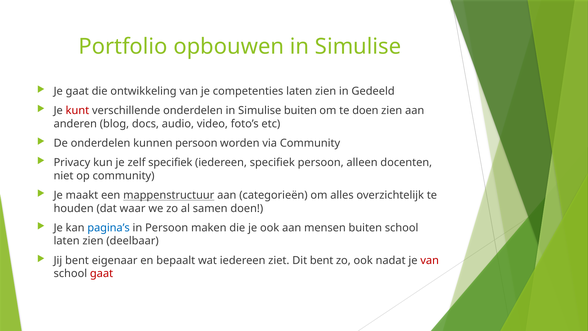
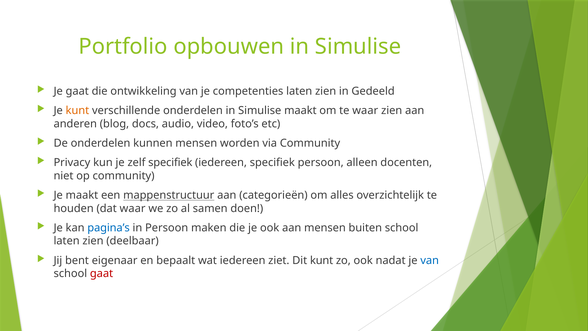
kunt at (77, 110) colour: red -> orange
Simulise buiten: buiten -> maakt
te doen: doen -> waar
kunnen persoon: persoon -> mensen
Dit bent: bent -> kunt
van at (430, 260) colour: red -> blue
